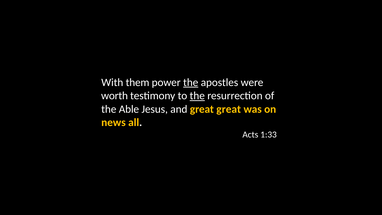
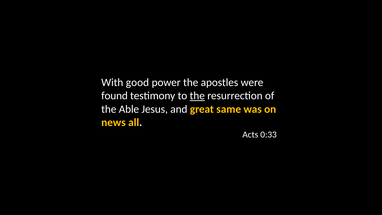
them: them -> good
the at (191, 82) underline: present -> none
worth: worth -> found
great great: great -> same
1:33: 1:33 -> 0:33
